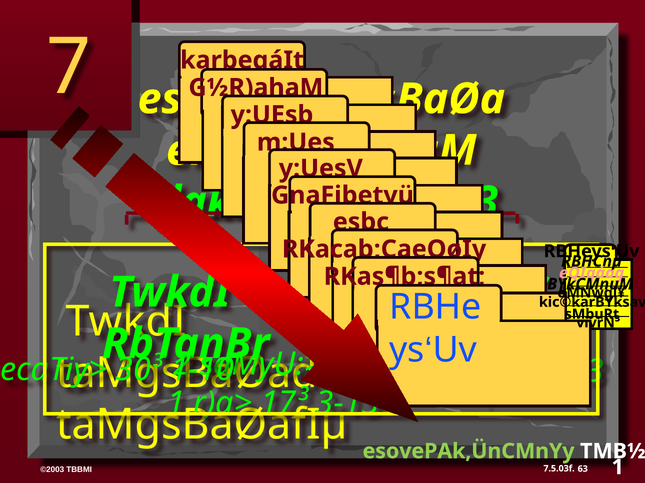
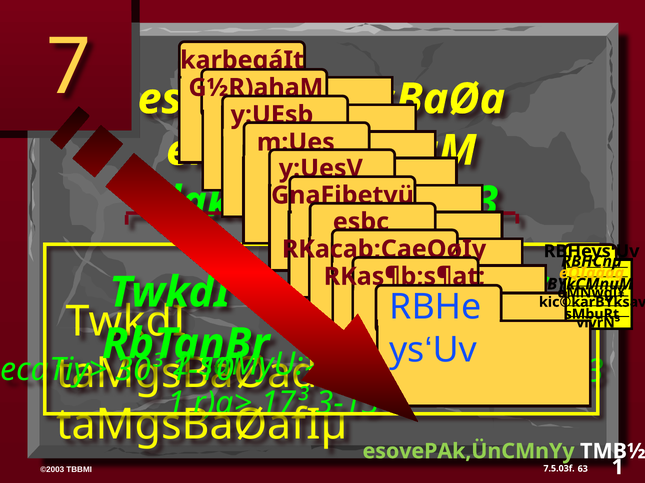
eQIqáag colour: pink -> yellow
